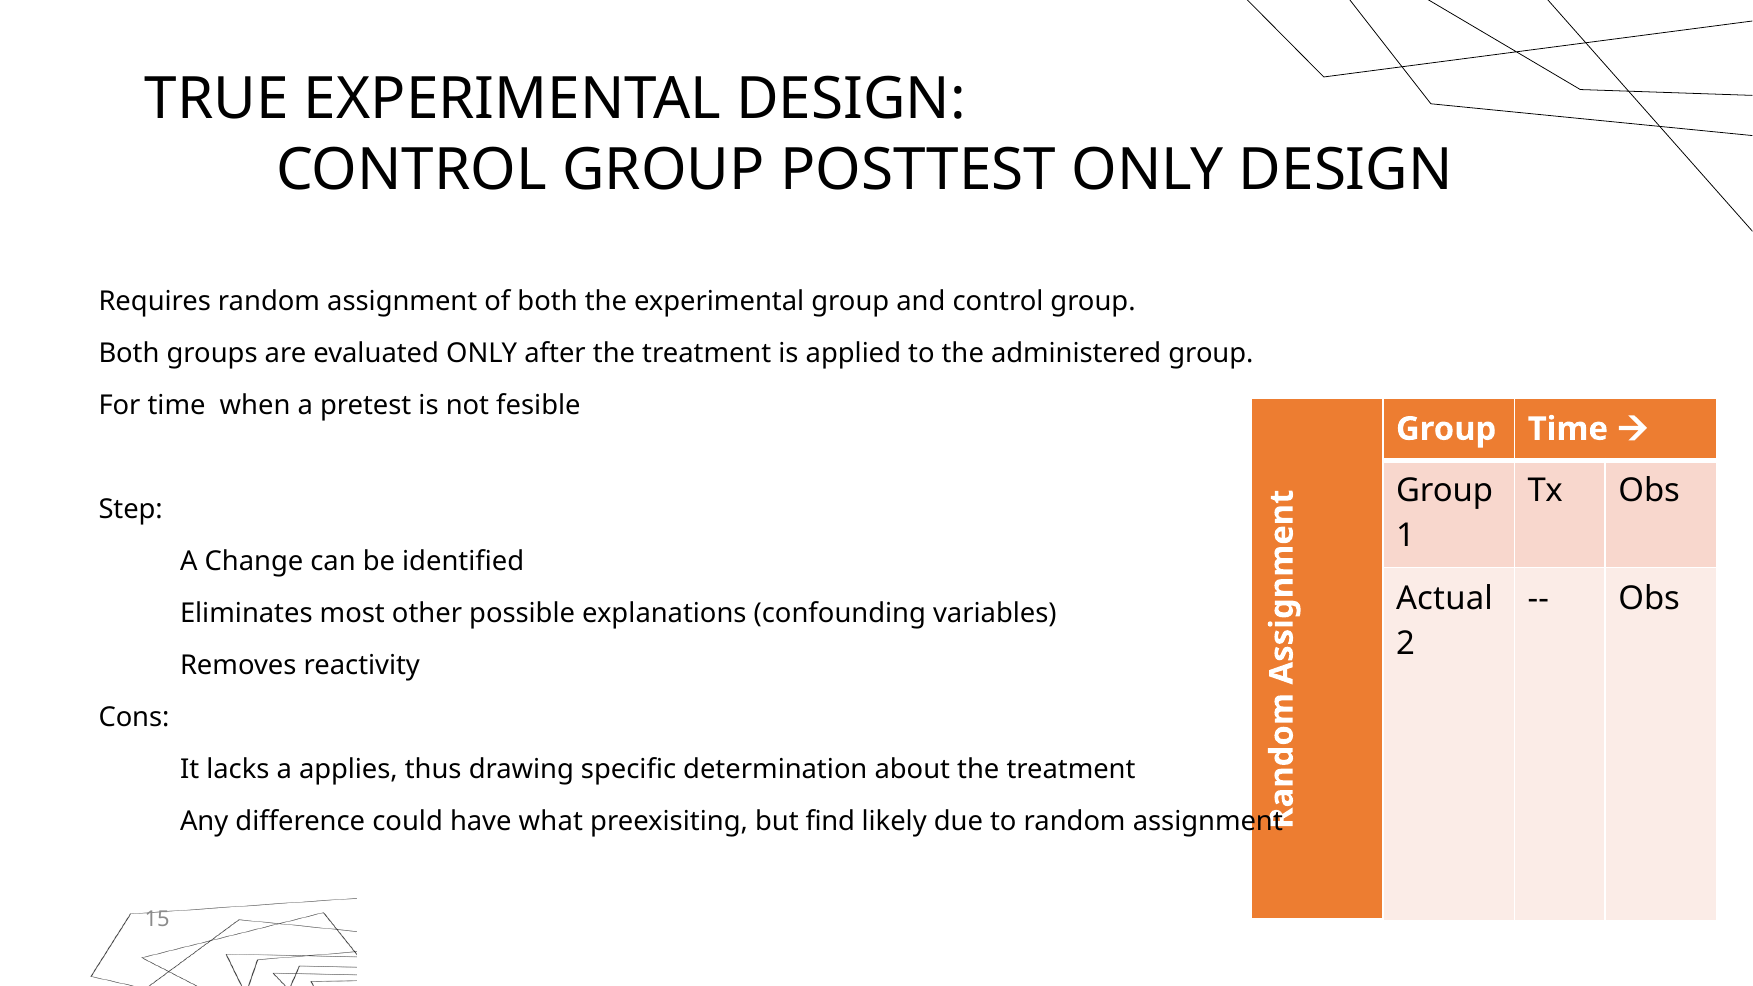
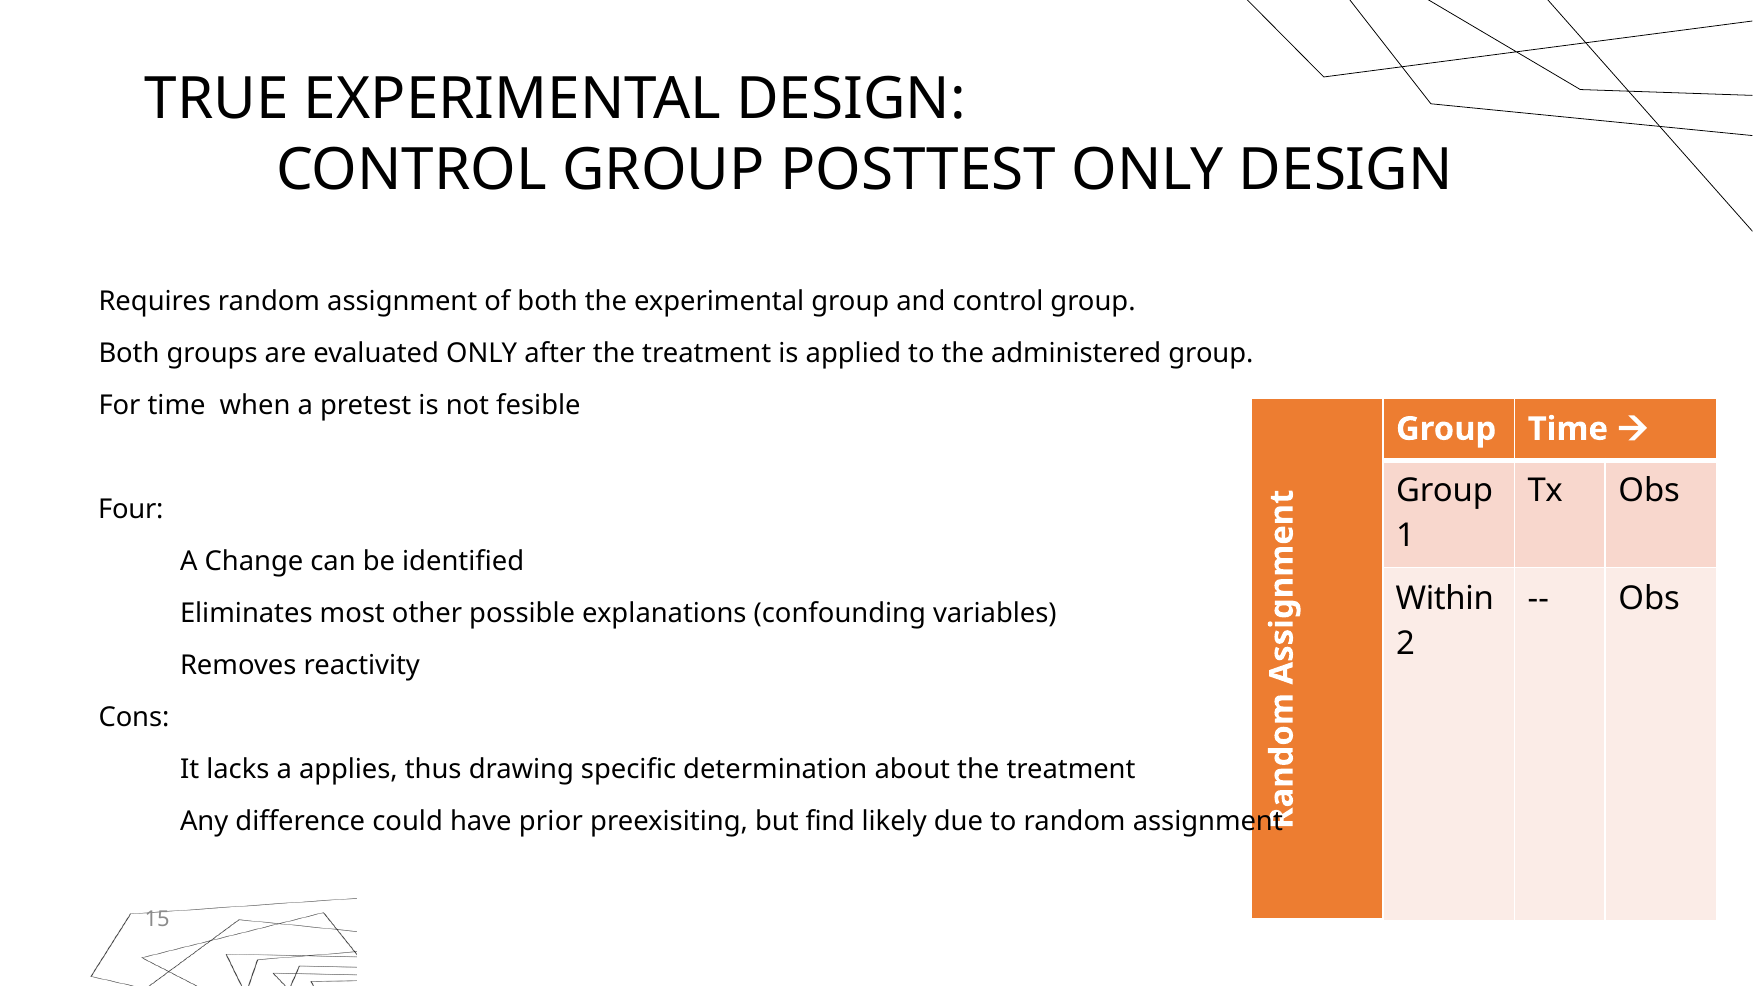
Step: Step -> Four
Actual: Actual -> Within
what: what -> prior
